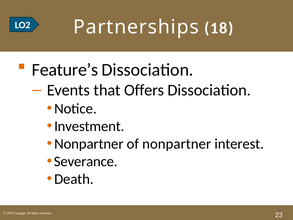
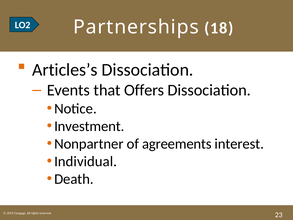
Feature’s: Feature’s -> Articles’s
of nonpartner: nonpartner -> agreements
Severance: Severance -> Individual
